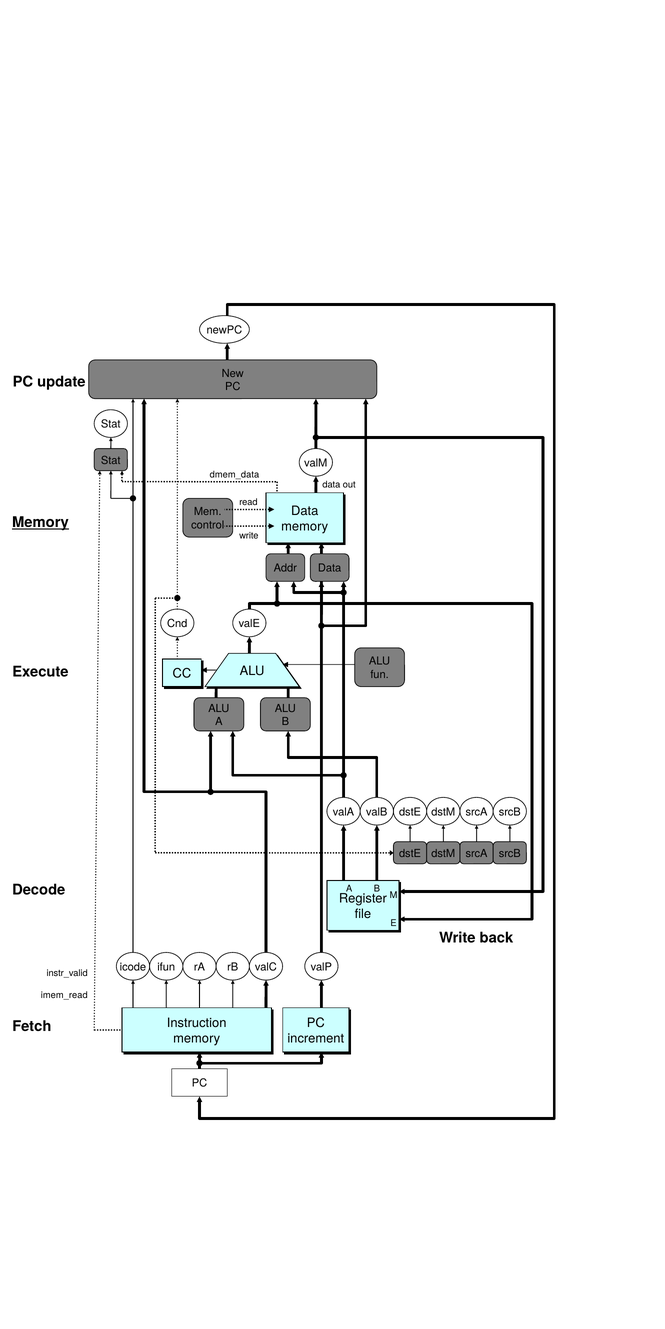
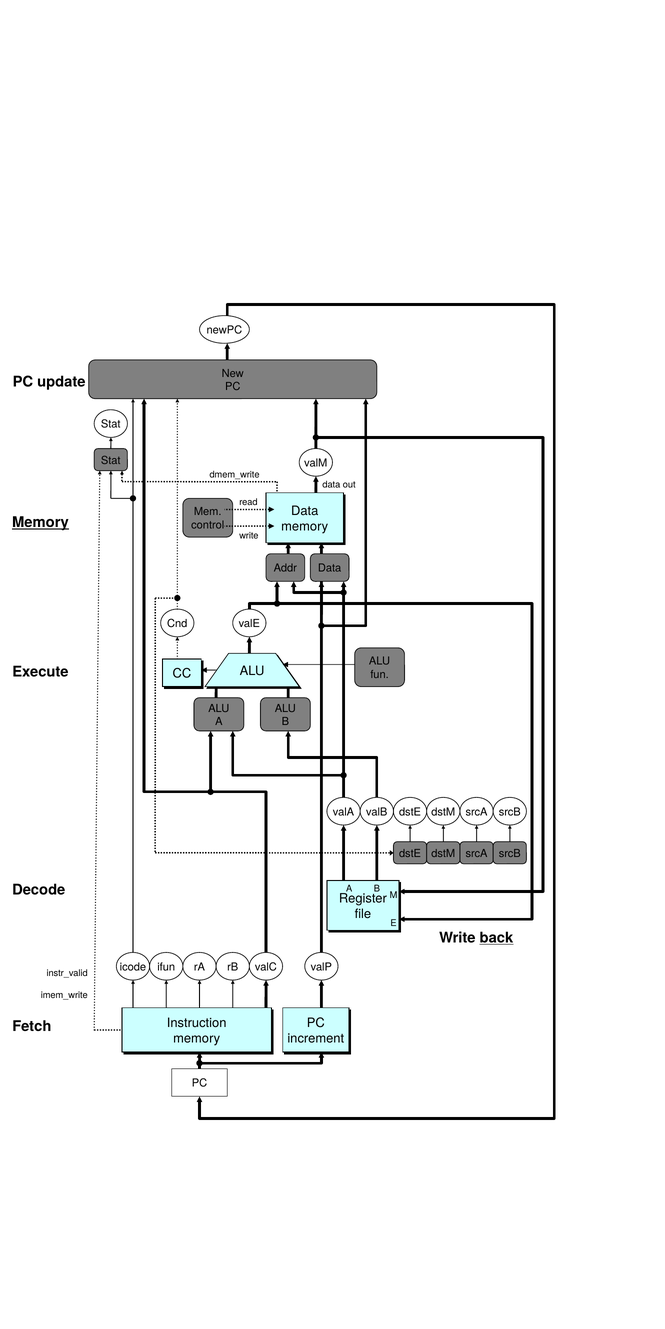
dmem_data: dmem_data -> dmem_write
back underline: none -> present
imem_read: imem_read -> imem_write
